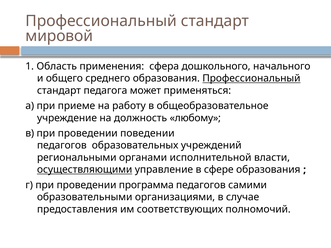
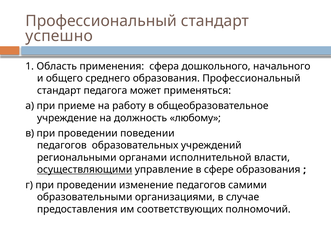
мировой: мировой -> успешно
Профессиональный at (251, 78) underline: present -> none
программа: программа -> изменение
